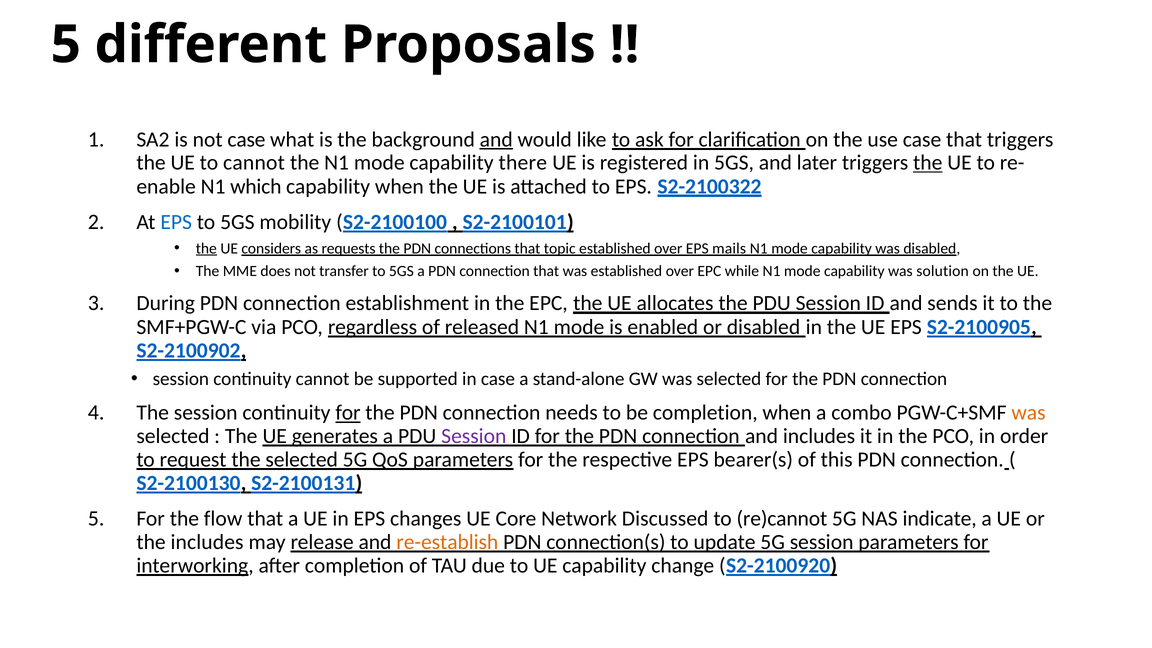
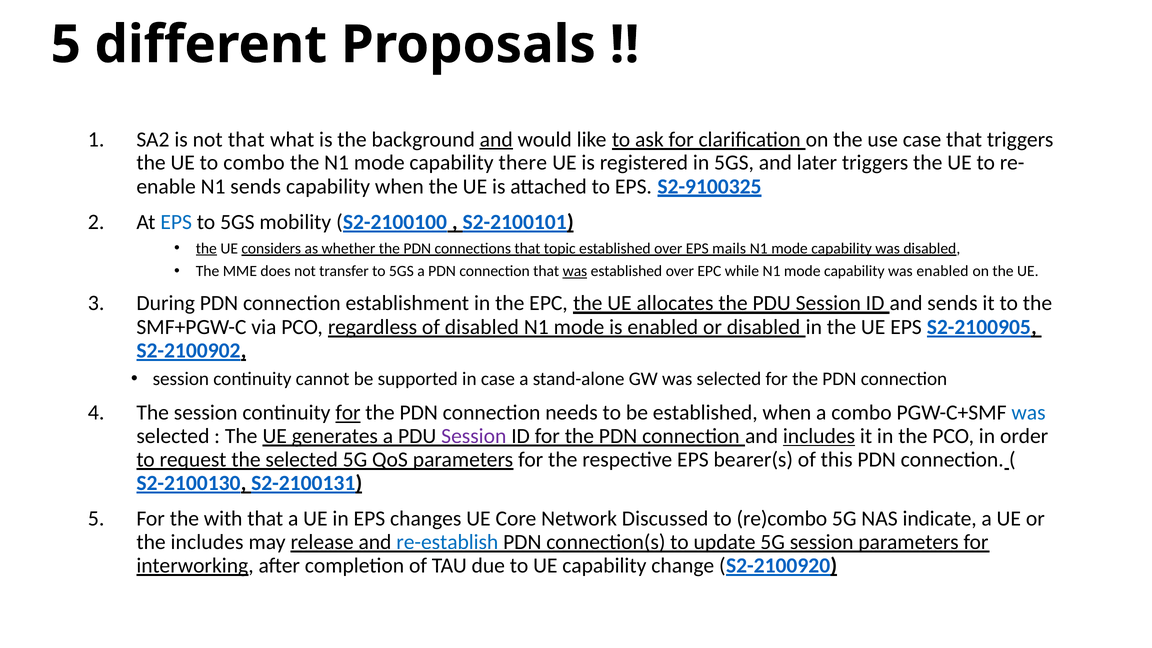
not case: case -> that
to cannot: cannot -> combo
the at (928, 163) underline: present -> none
N1 which: which -> sends
S2-2100322: S2-2100322 -> S2-9100325
requests: requests -> whether
was at (575, 271) underline: none -> present
was solution: solution -> enabled
of released: released -> disabled
be completion: completion -> established
was at (1029, 413) colour: orange -> blue
includes at (819, 436) underline: none -> present
flow: flow -> with
re)cannot: re)cannot -> re)combo
re-establish colour: orange -> blue
